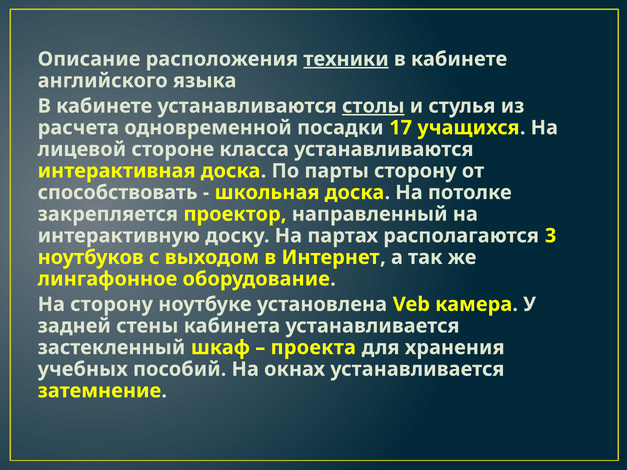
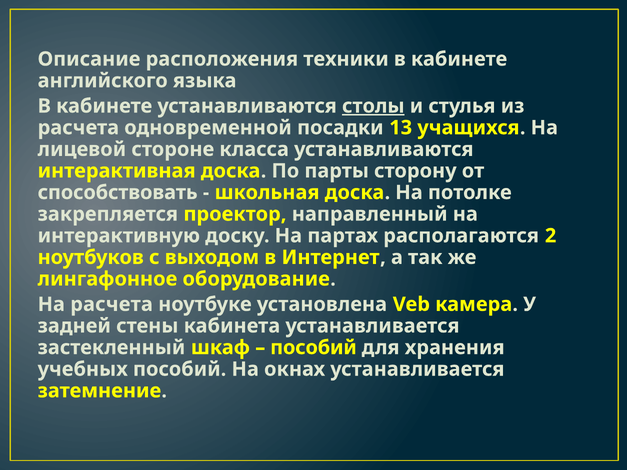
техники underline: present -> none
17: 17 -> 13
3: 3 -> 2
На сторону: сторону -> расчета
проекта at (313, 348): проекта -> пособий
